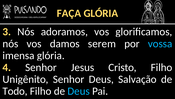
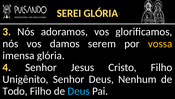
FAÇA: FAÇA -> SEREI
vossa colour: light blue -> yellow
Salvação: Salvação -> Nenhum
